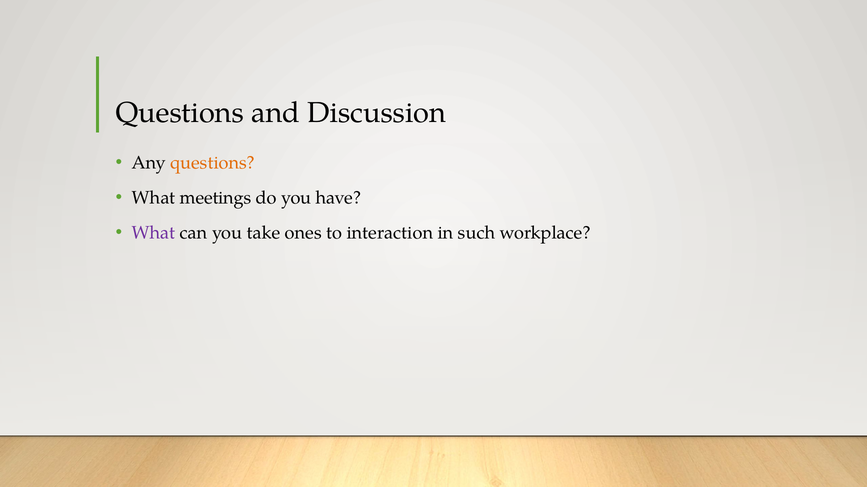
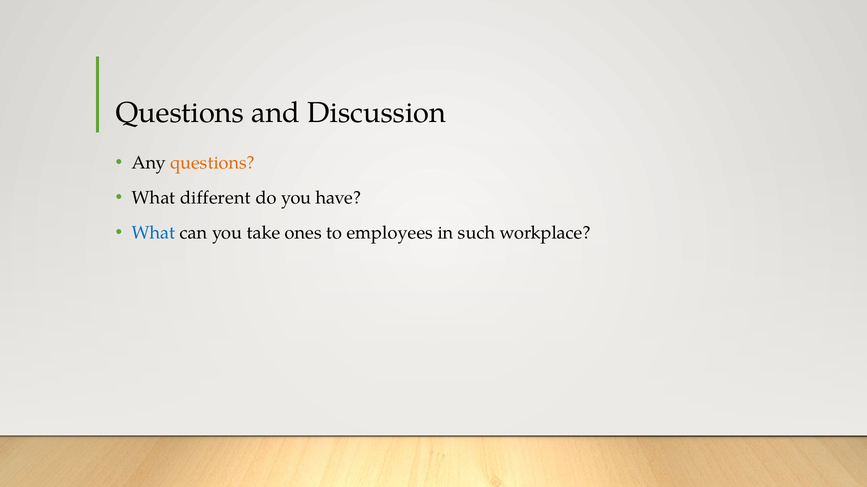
meetings: meetings -> different
What at (154, 233) colour: purple -> blue
interaction: interaction -> employees
